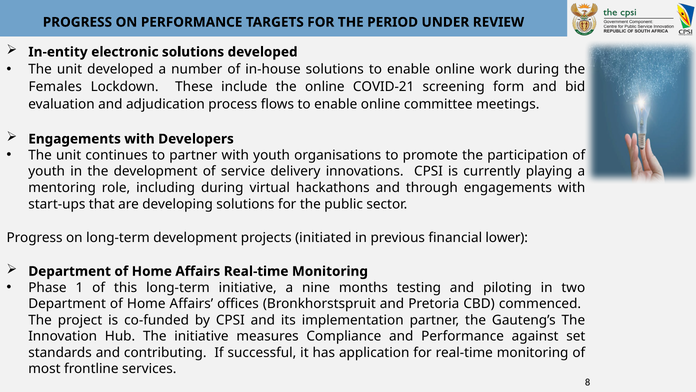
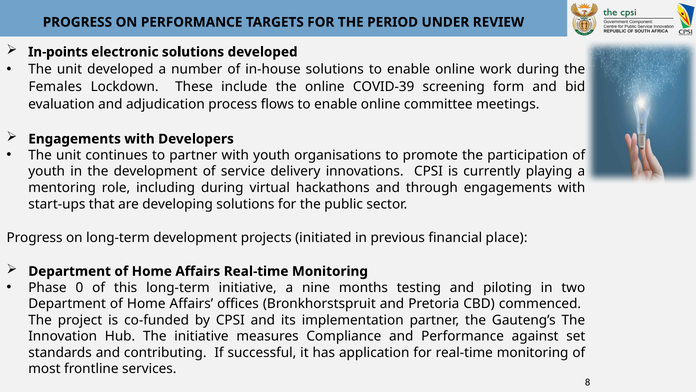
In-entity: In-entity -> In-points
COVID-21: COVID-21 -> COVID-39
lower: lower -> place
1: 1 -> 0
